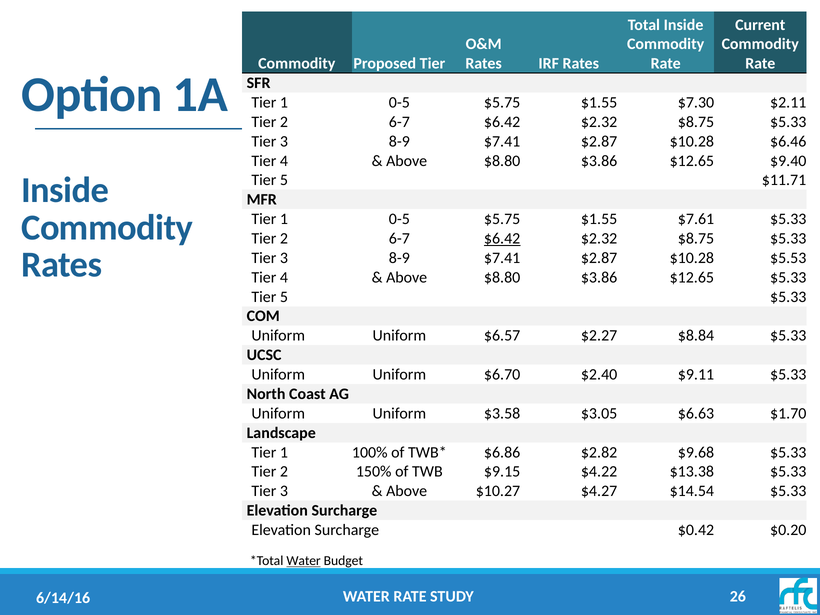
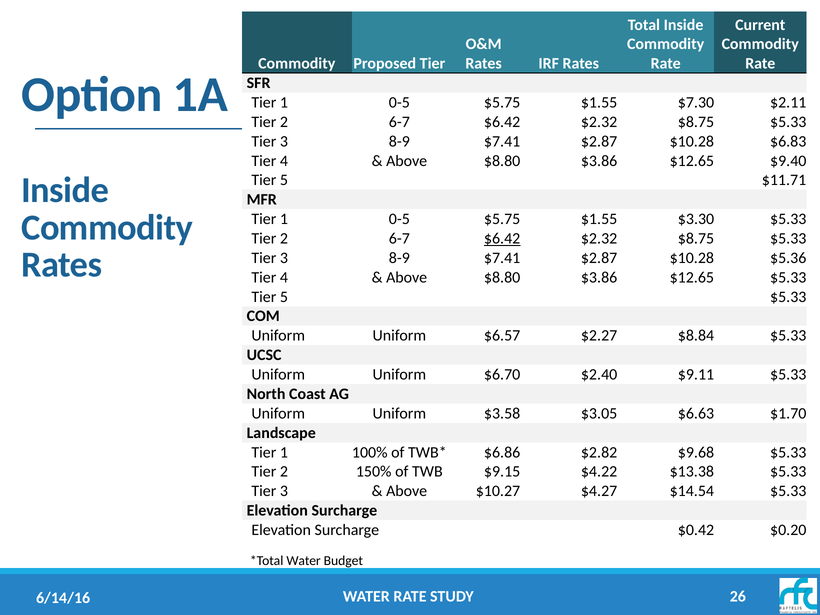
$6.46: $6.46 -> $6.83
$7.61: $7.61 -> $3.30
$5.53: $5.53 -> $5.36
Water at (304, 561) underline: present -> none
